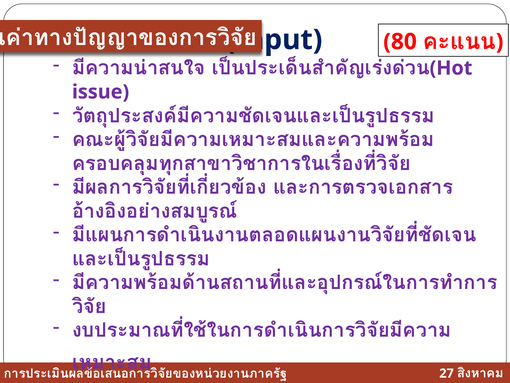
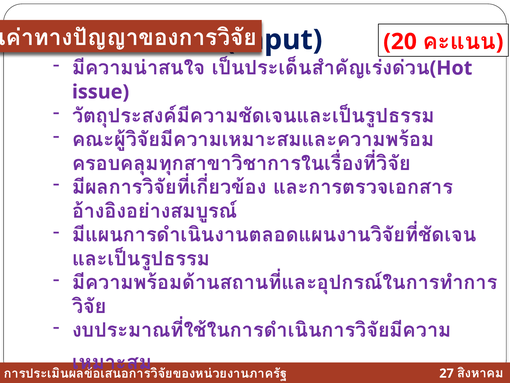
80: 80 -> 20
